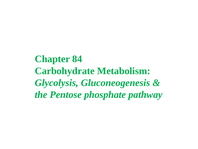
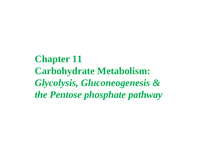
84: 84 -> 11
